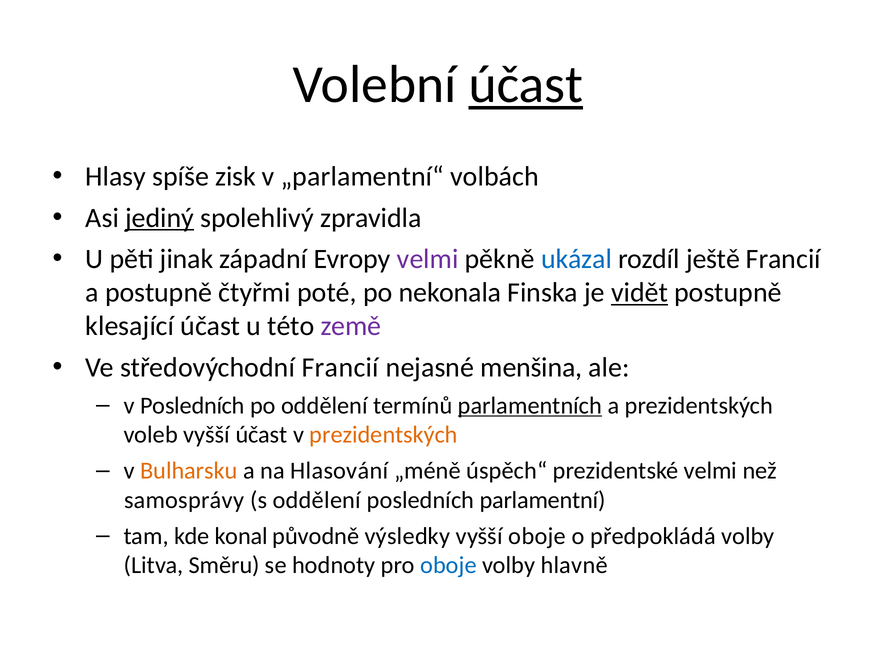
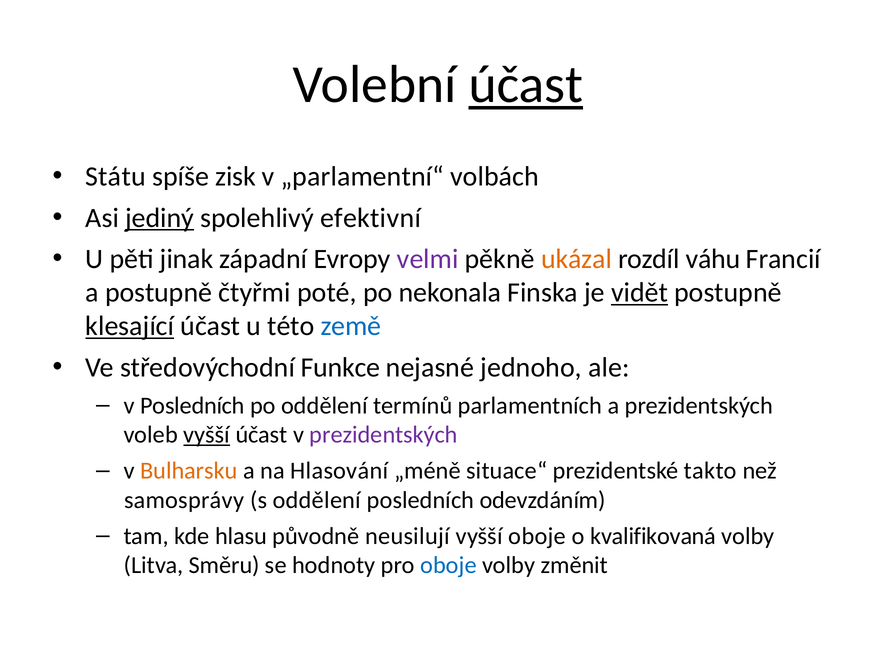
Hlasy: Hlasy -> Státu
zpravidla: zpravidla -> efektivní
ukázal colour: blue -> orange
ještě: ještě -> váhu
klesající underline: none -> present
země colour: purple -> blue
středovýchodní Francií: Francií -> Funkce
menšina: menšina -> jednoho
parlamentních underline: present -> none
vyšší at (207, 435) underline: none -> present
prezidentských at (384, 435) colour: orange -> purple
úspěch“: úspěch“ -> situace“
prezidentské velmi: velmi -> takto
parlamentní: parlamentní -> odevzdáním
konal: konal -> hlasu
výsledky: výsledky -> neusilují
předpokládá: předpokládá -> kvalifikovaná
hlavně: hlavně -> změnit
